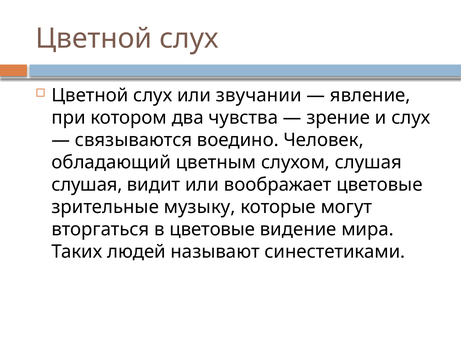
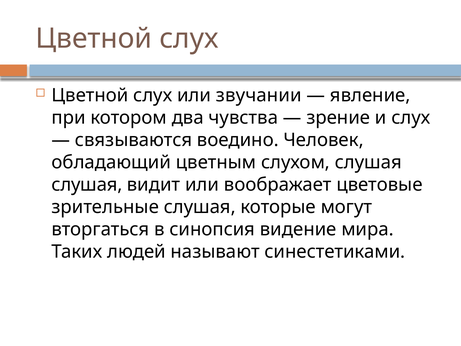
зрительные музыку: музыку -> слушая
в цветовые: цветовые -> синопсия
